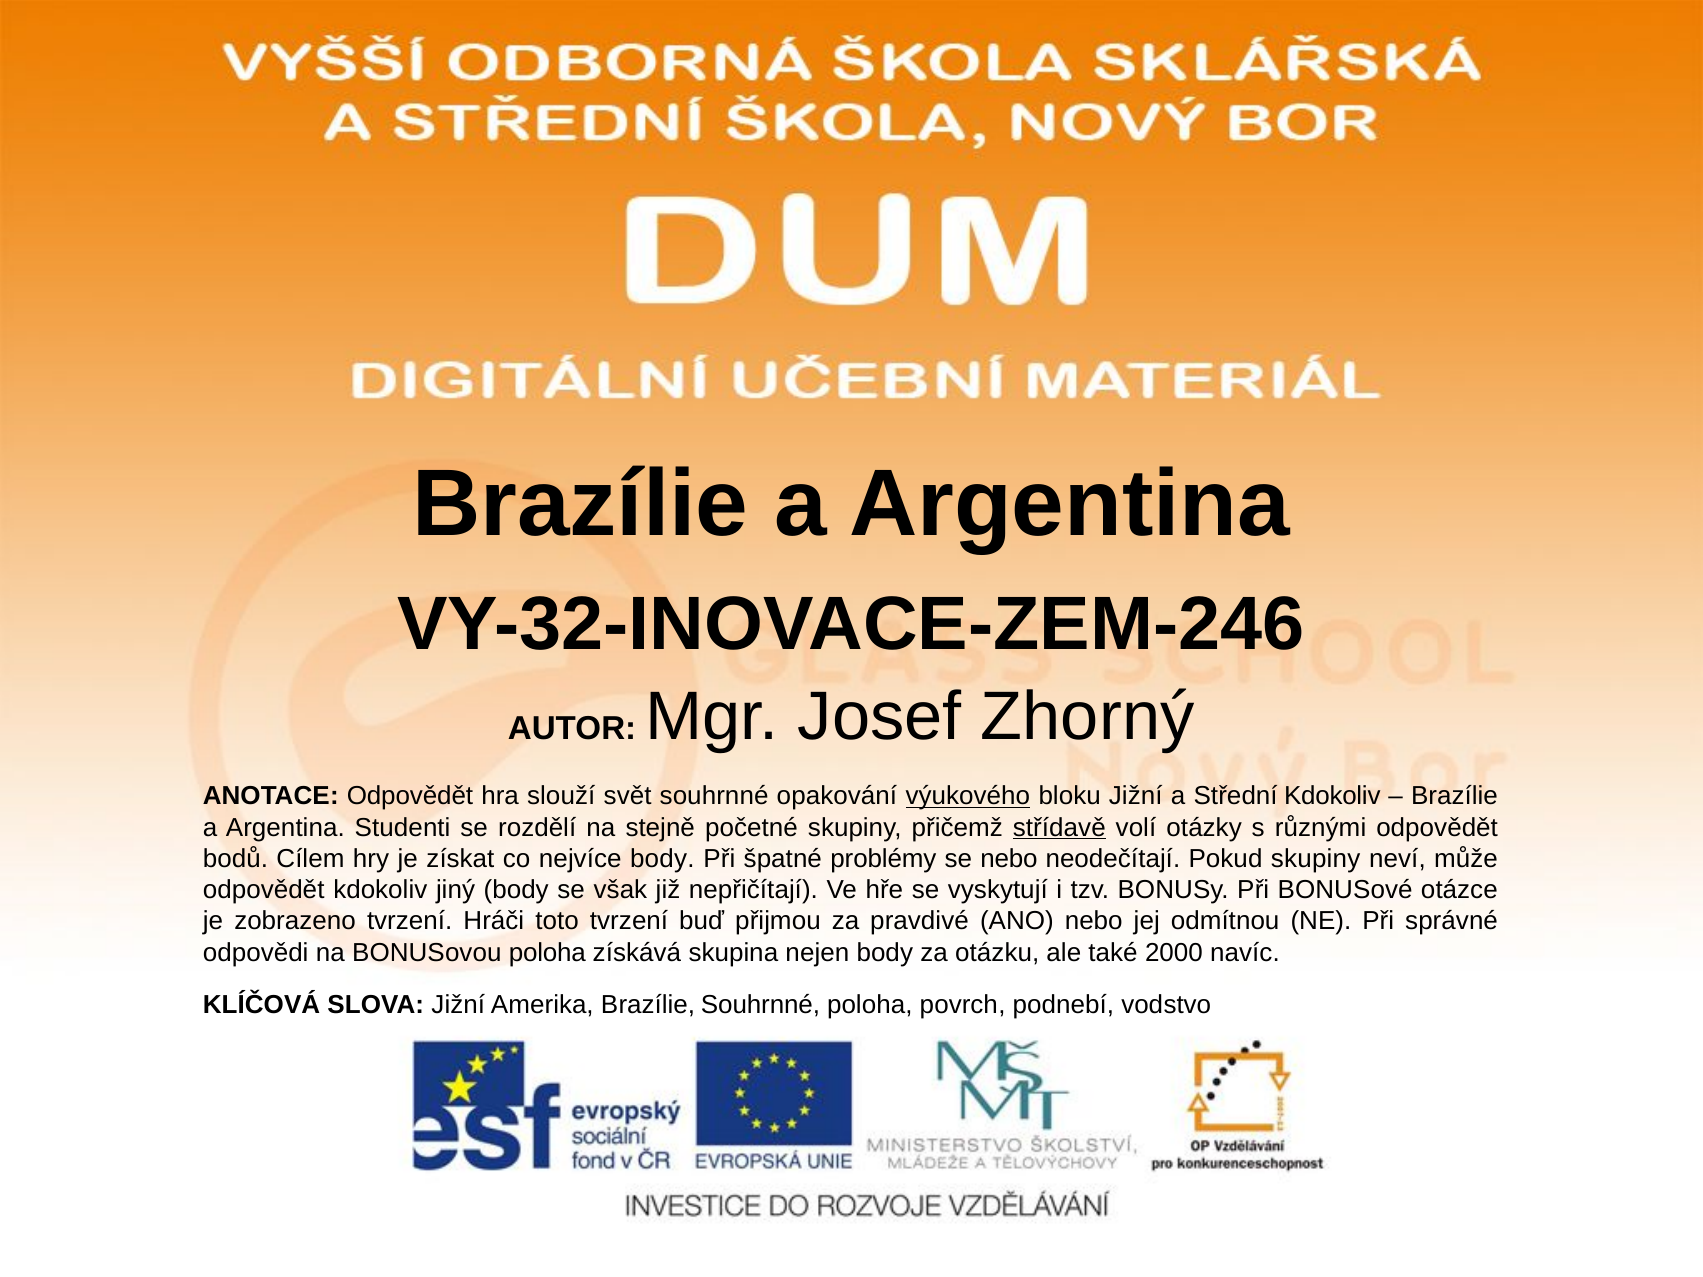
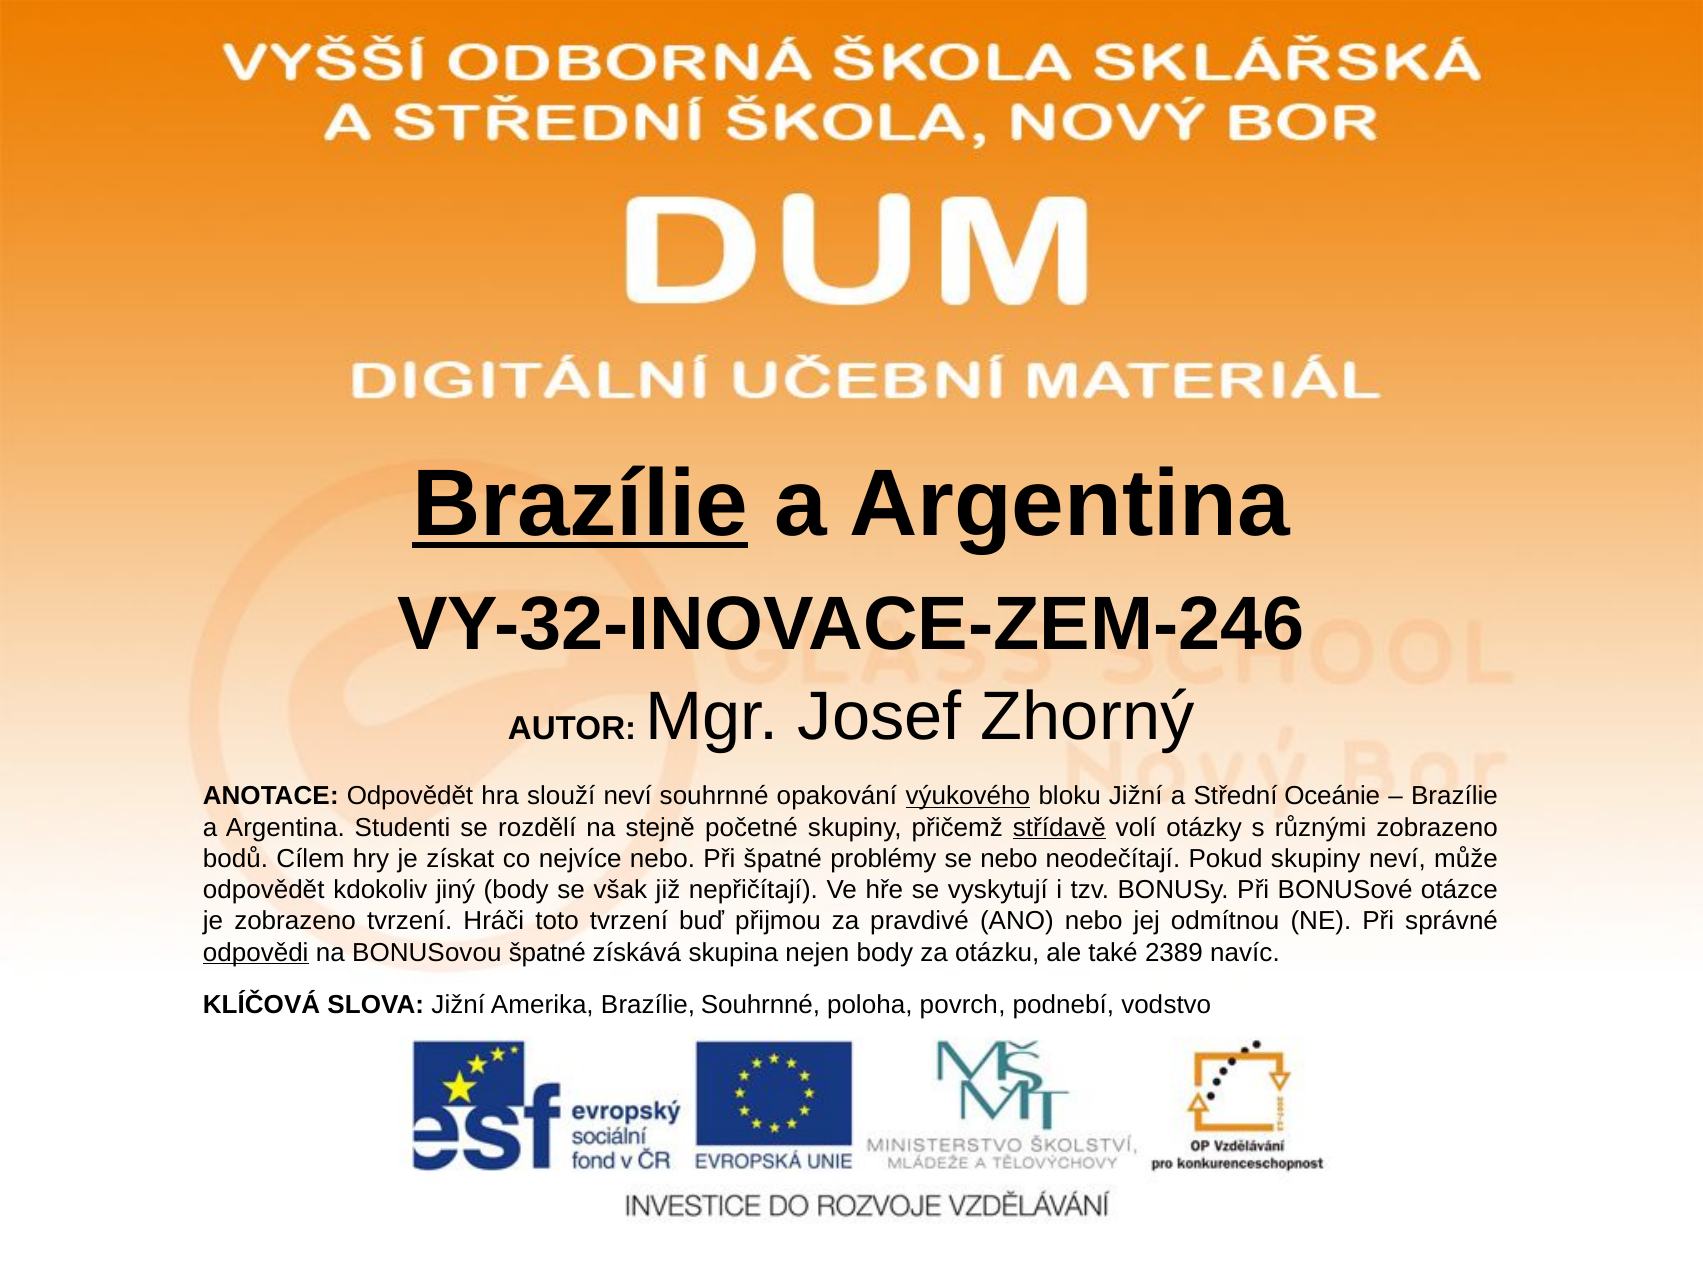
Brazílie at (580, 505) underline: none -> present
slouží svět: svět -> neví
Střední Kdokoliv: Kdokoliv -> Oceánie
různými odpovědět: odpovědět -> zobrazeno
nejvíce body: body -> nebo
odpovědi underline: none -> present
BONUSovou poloha: poloha -> špatné
2000: 2000 -> 2389
